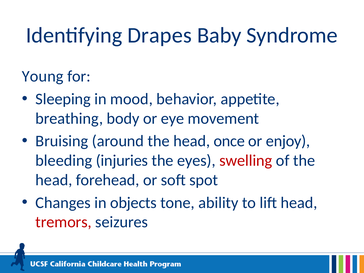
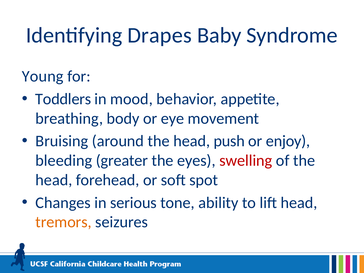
Sleeping: Sleeping -> Toddlers
once: once -> push
injuries: injuries -> greater
objects: objects -> serious
tremors colour: red -> orange
